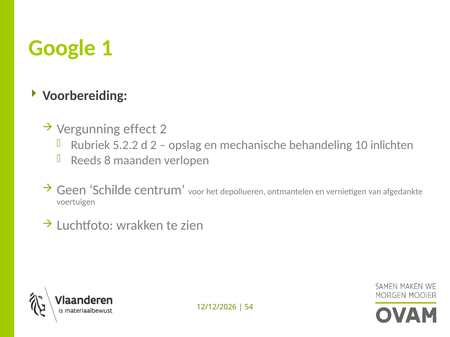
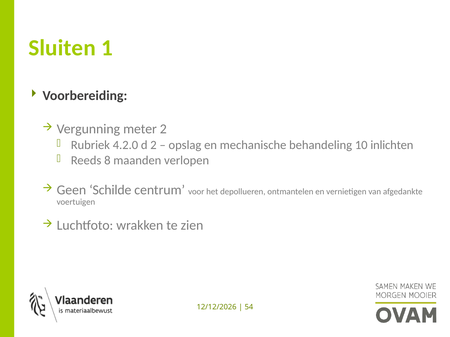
Google: Google -> Sluiten
effect: effect -> meter
5.2.2: 5.2.2 -> 4.2.0
